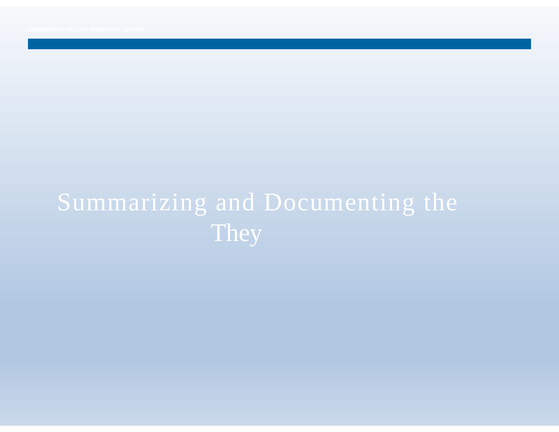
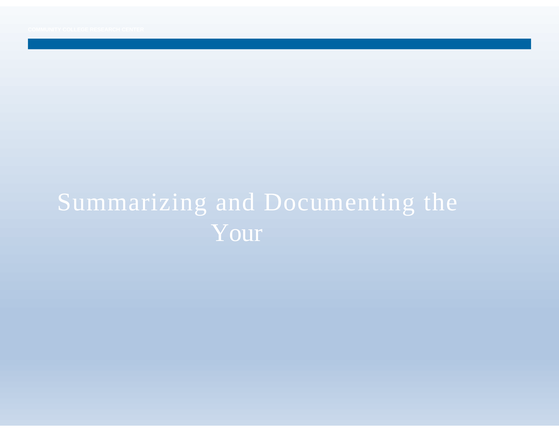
They: They -> Your
